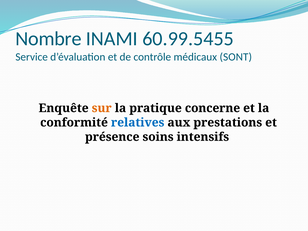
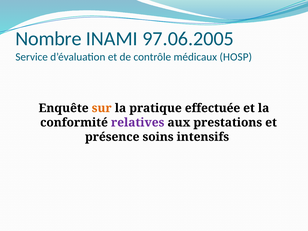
60.99.5455: 60.99.5455 -> 97.06.2005
SONT: SONT -> HOSP
concerne: concerne -> effectuée
relatives colour: blue -> purple
